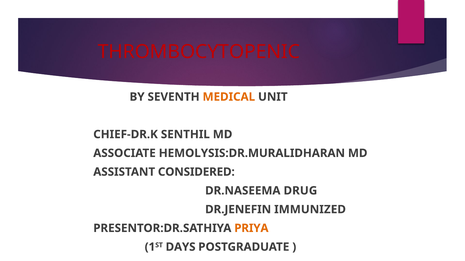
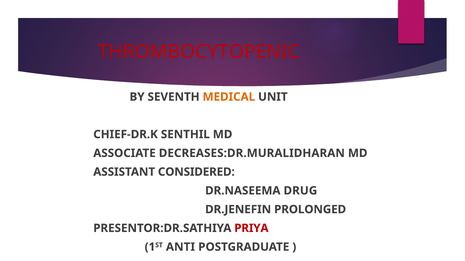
HEMOLYSIS:DR.MURALIDHARAN: HEMOLYSIS:DR.MURALIDHARAN -> DECREASES:DR.MURALIDHARAN
IMMUNIZED: IMMUNIZED -> PROLONGED
PRIYA colour: orange -> red
DAYS: DAYS -> ANTI
